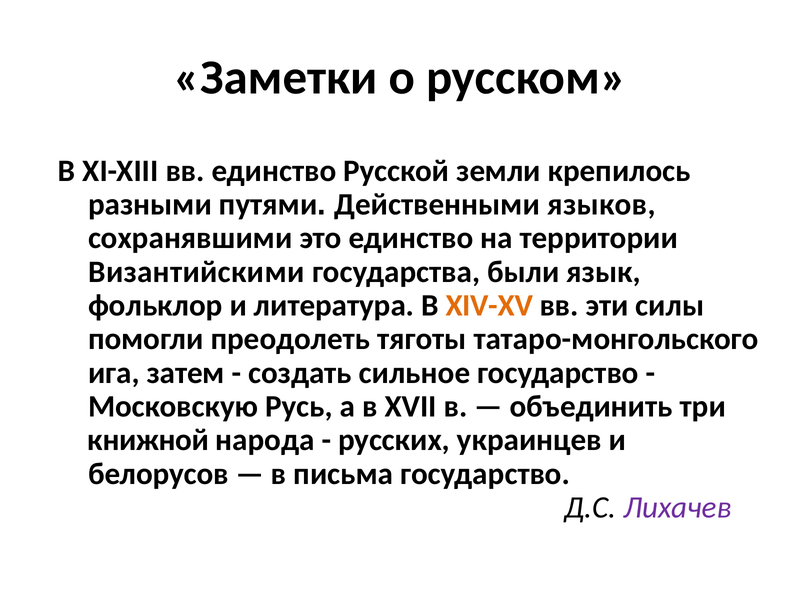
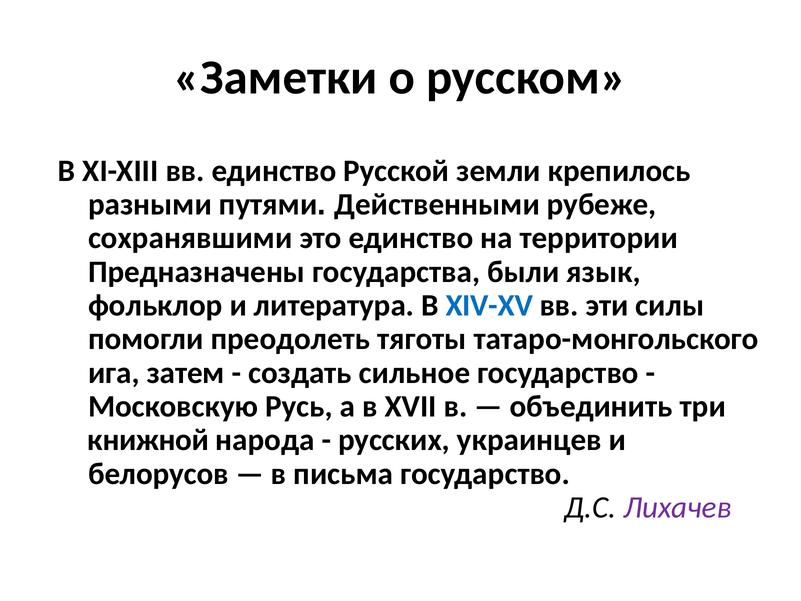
языков: языков -> рубеже
Византийскими: Византийскими -> Предназначены
XIV-XV colour: orange -> blue
